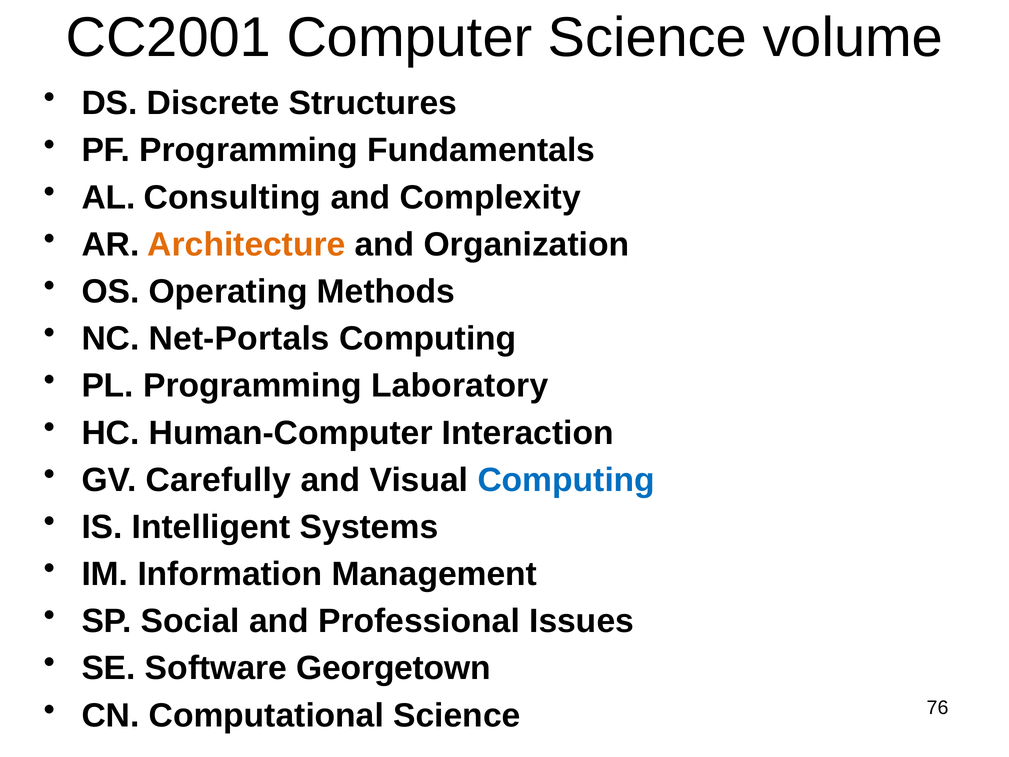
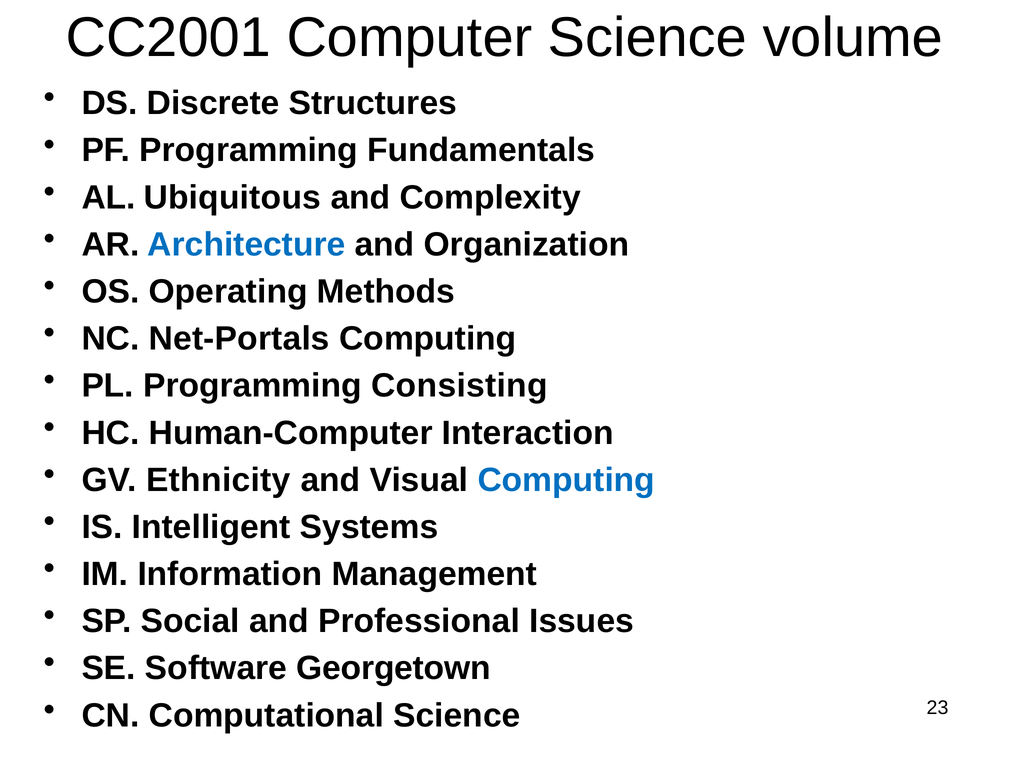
Consulting: Consulting -> Ubiquitous
Architecture colour: orange -> blue
Laboratory: Laboratory -> Consisting
Carefully: Carefully -> Ethnicity
76: 76 -> 23
